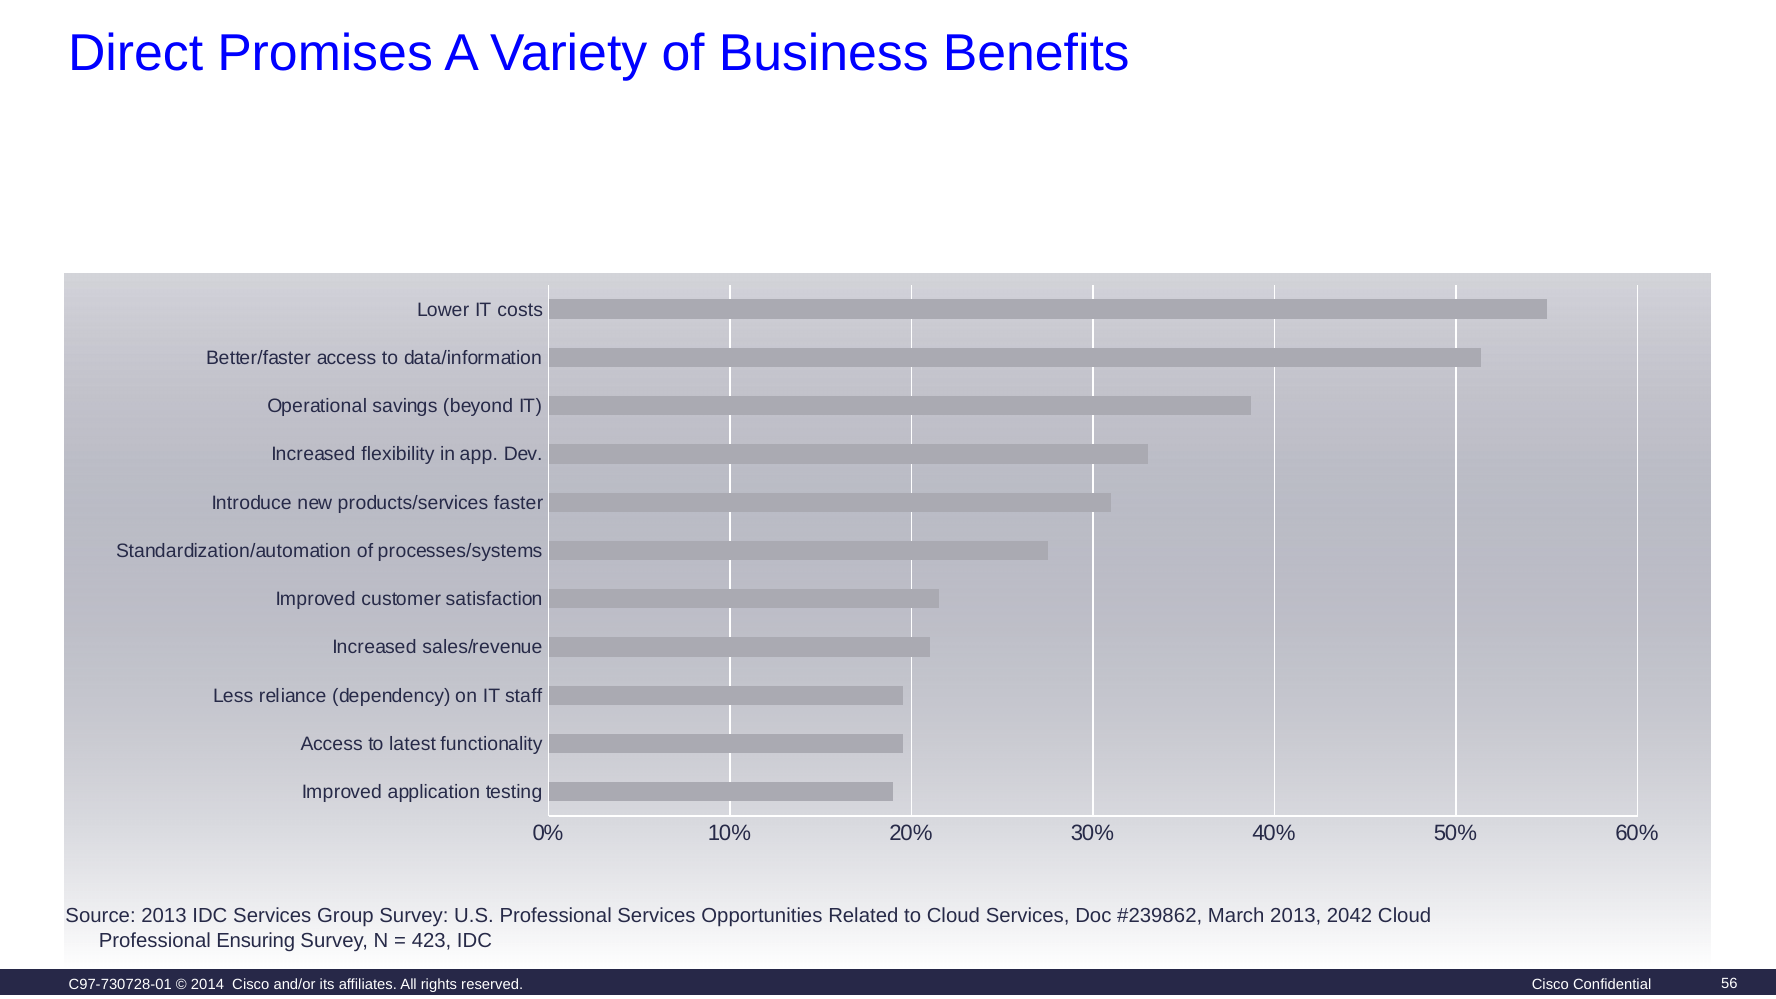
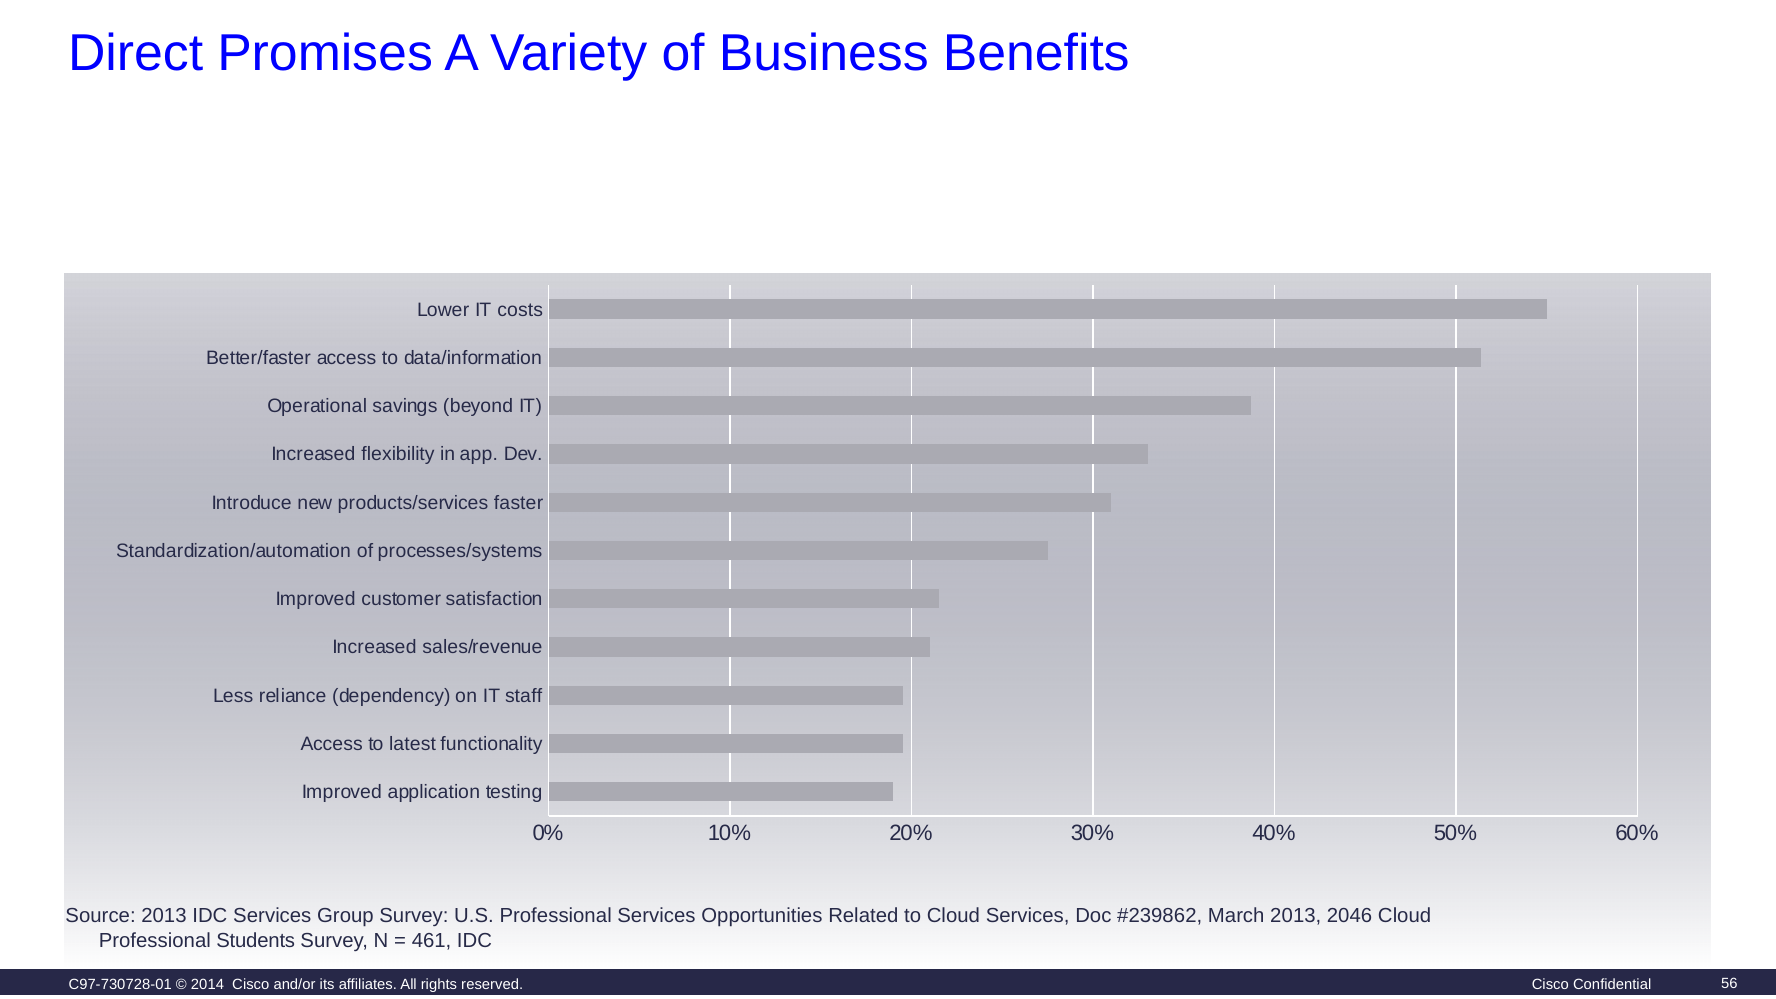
2042: 2042 -> 2046
Ensuring: Ensuring -> Students
423: 423 -> 461
